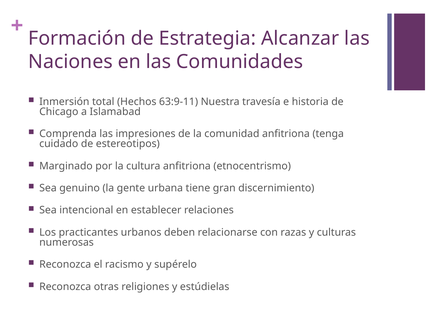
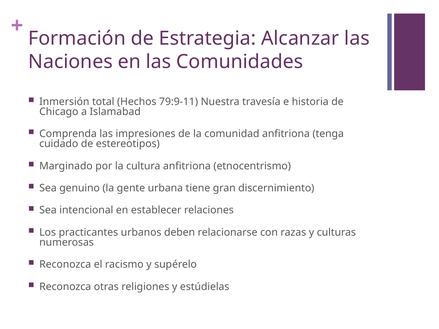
63:9-11: 63:9-11 -> 79:9-11
